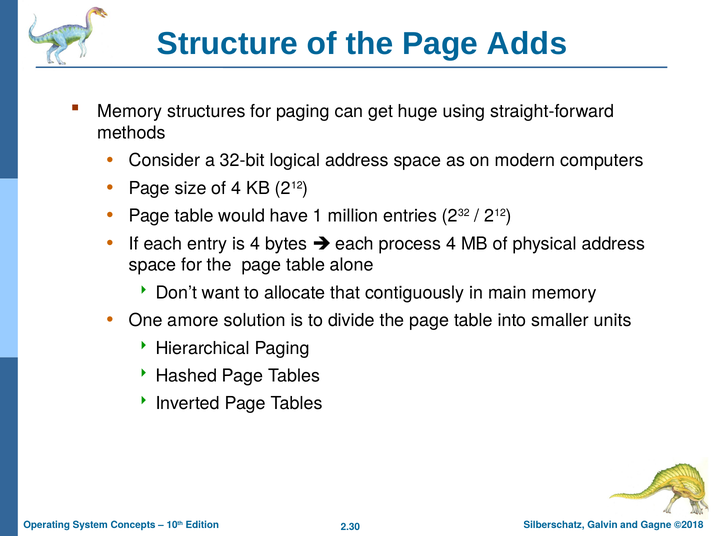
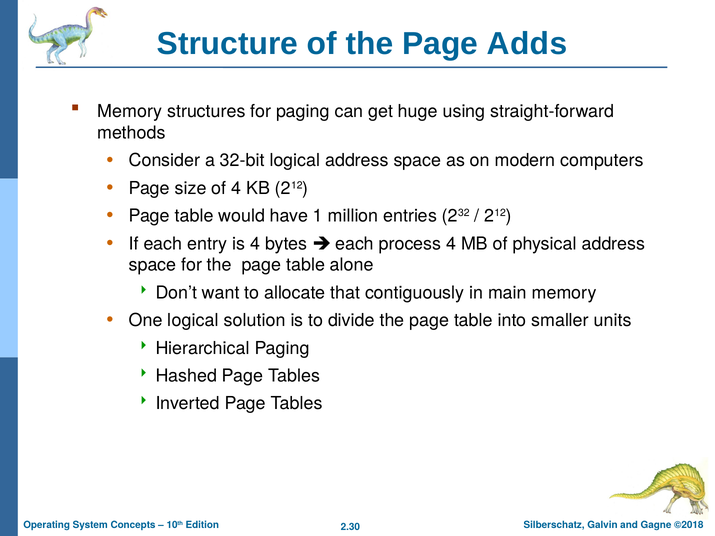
One amore: amore -> logical
